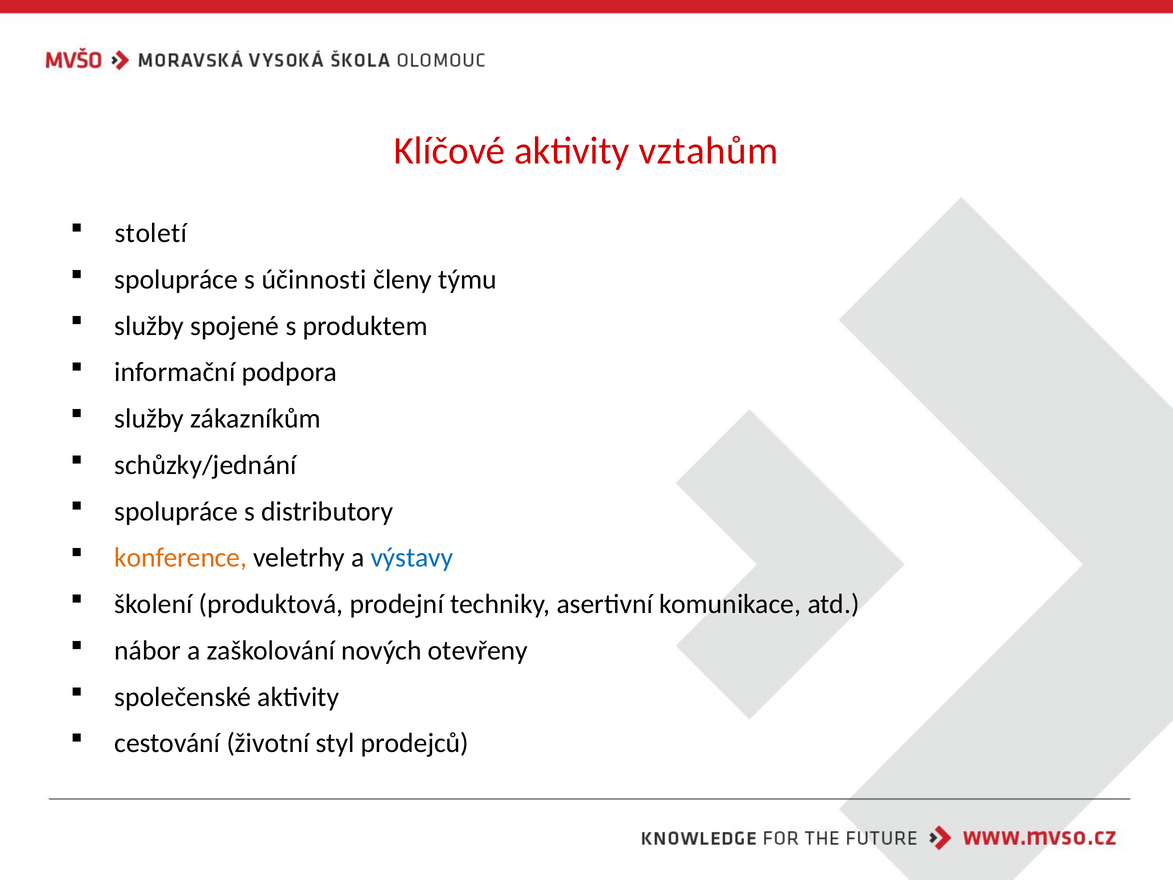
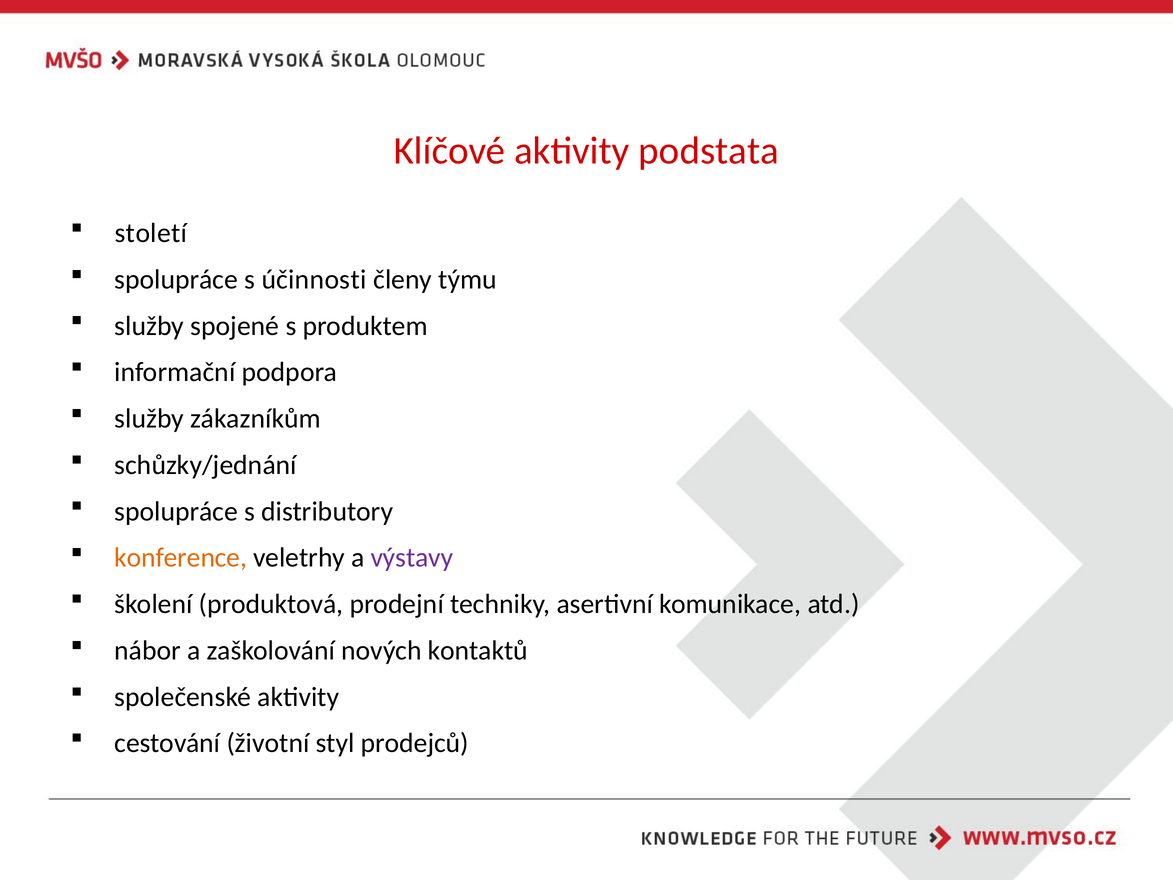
vztahům: vztahům -> podstata
výstavy colour: blue -> purple
otevřeny: otevřeny -> kontaktů
